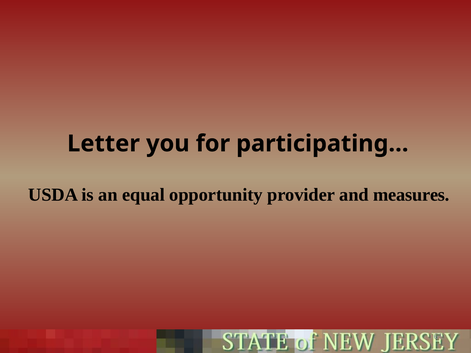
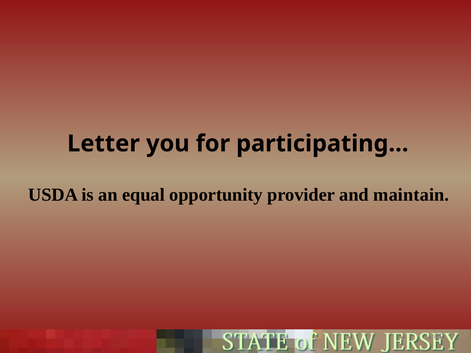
measures: measures -> maintain
